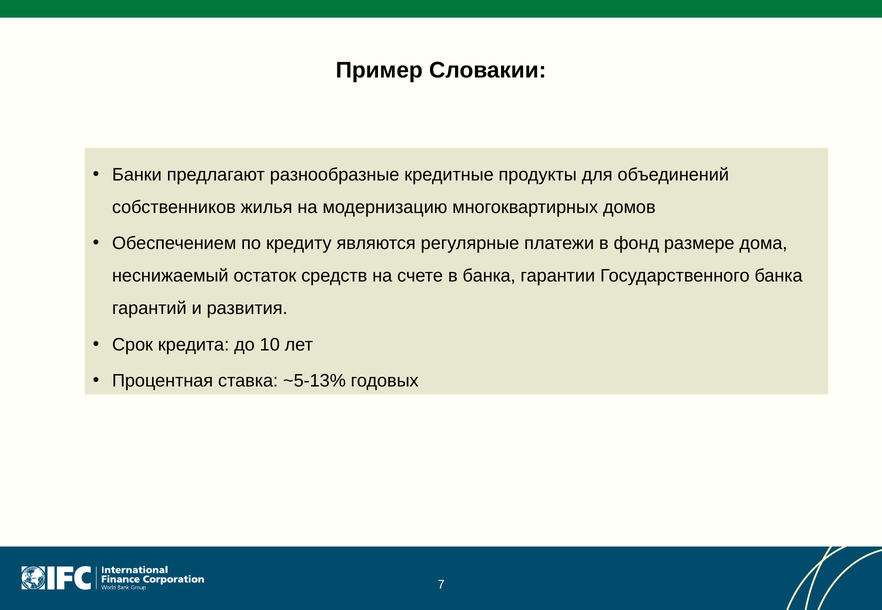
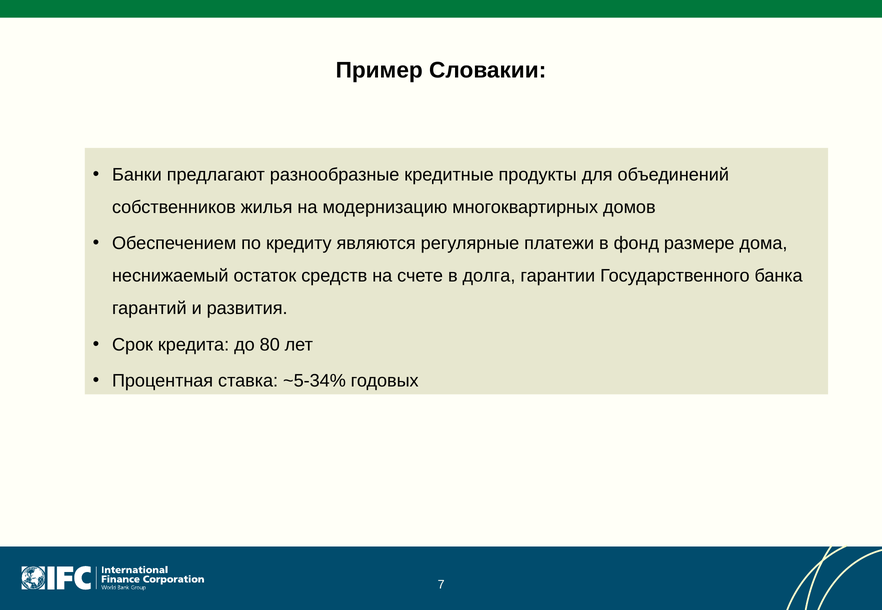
в банка: банка -> долга
10: 10 -> 80
~5-13%: ~5-13% -> ~5-34%
